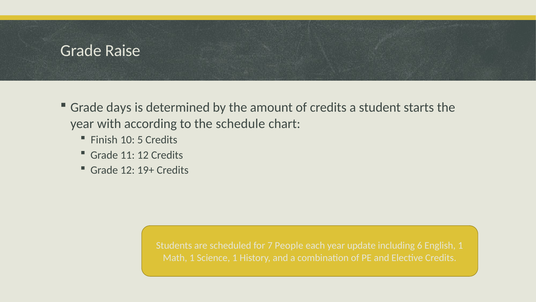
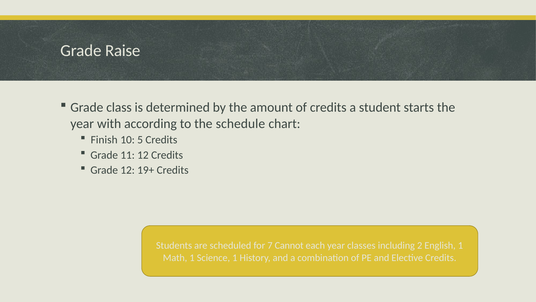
days: days -> class
People: People -> Cannot
update: update -> classes
6: 6 -> 2
